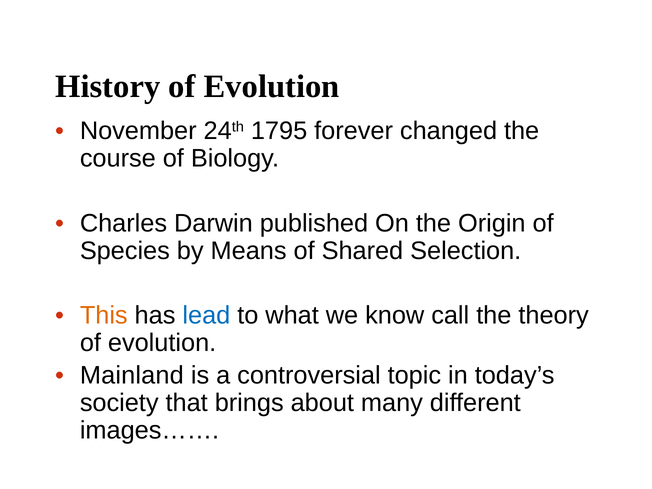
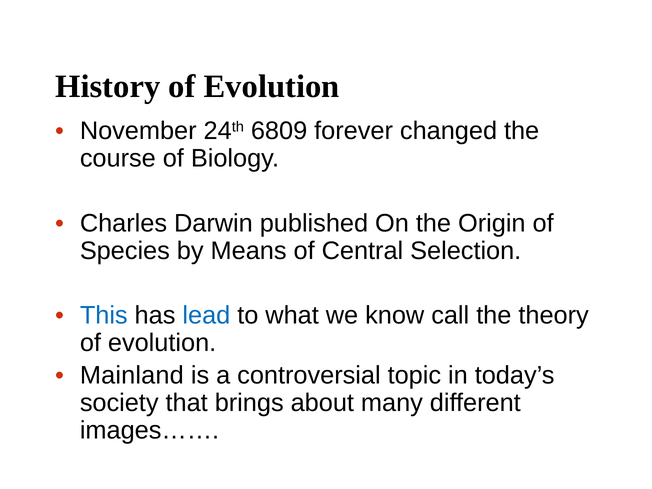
1795: 1795 -> 6809
Shared: Shared -> Central
This colour: orange -> blue
